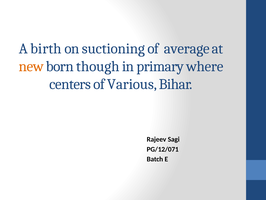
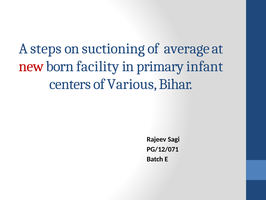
birth: birth -> steps
new colour: orange -> red
though: though -> facility
where: where -> infant
